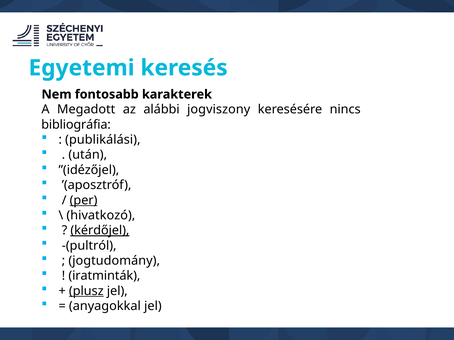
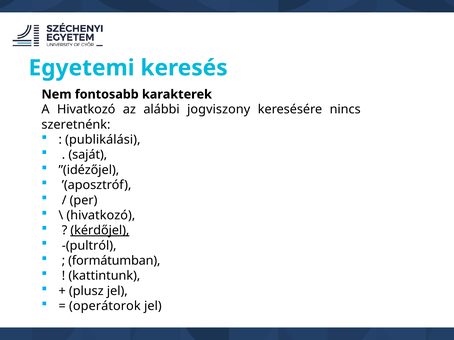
A Megadott: Megadott -> Hivatkozó
bibliográfia: bibliográfia -> szeretnénk
után: után -> saját
per underline: present -> none
jogtudomány: jogtudomány -> formátumban
iratminták: iratminták -> kattintunk
plusz underline: present -> none
anyagokkal: anyagokkal -> operátorok
